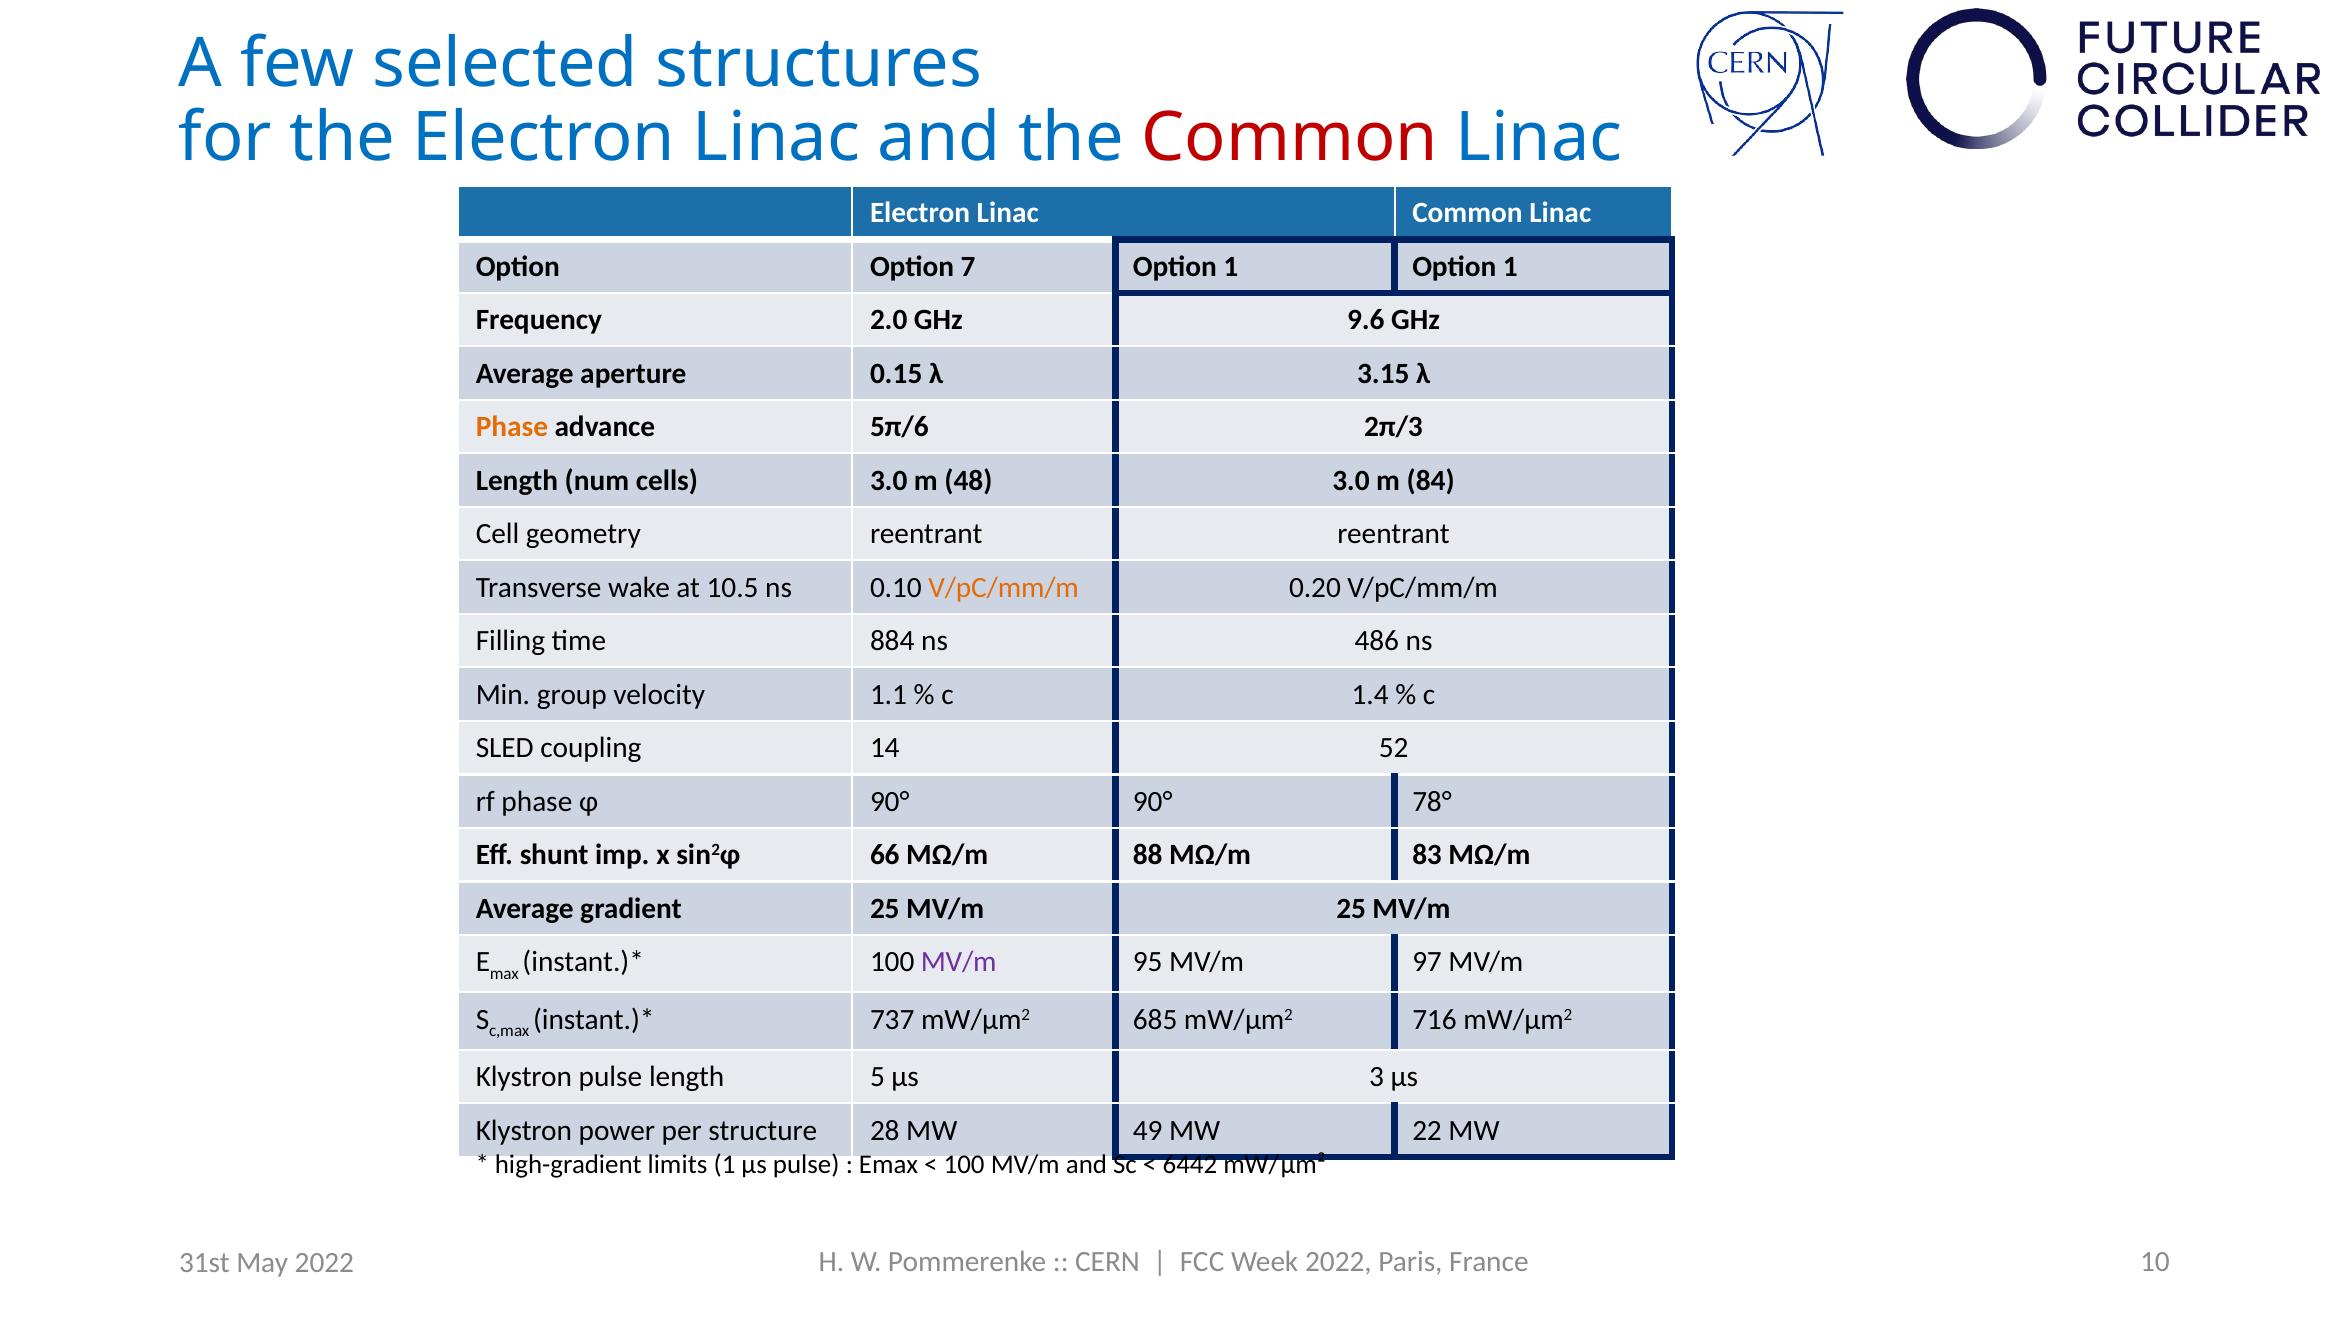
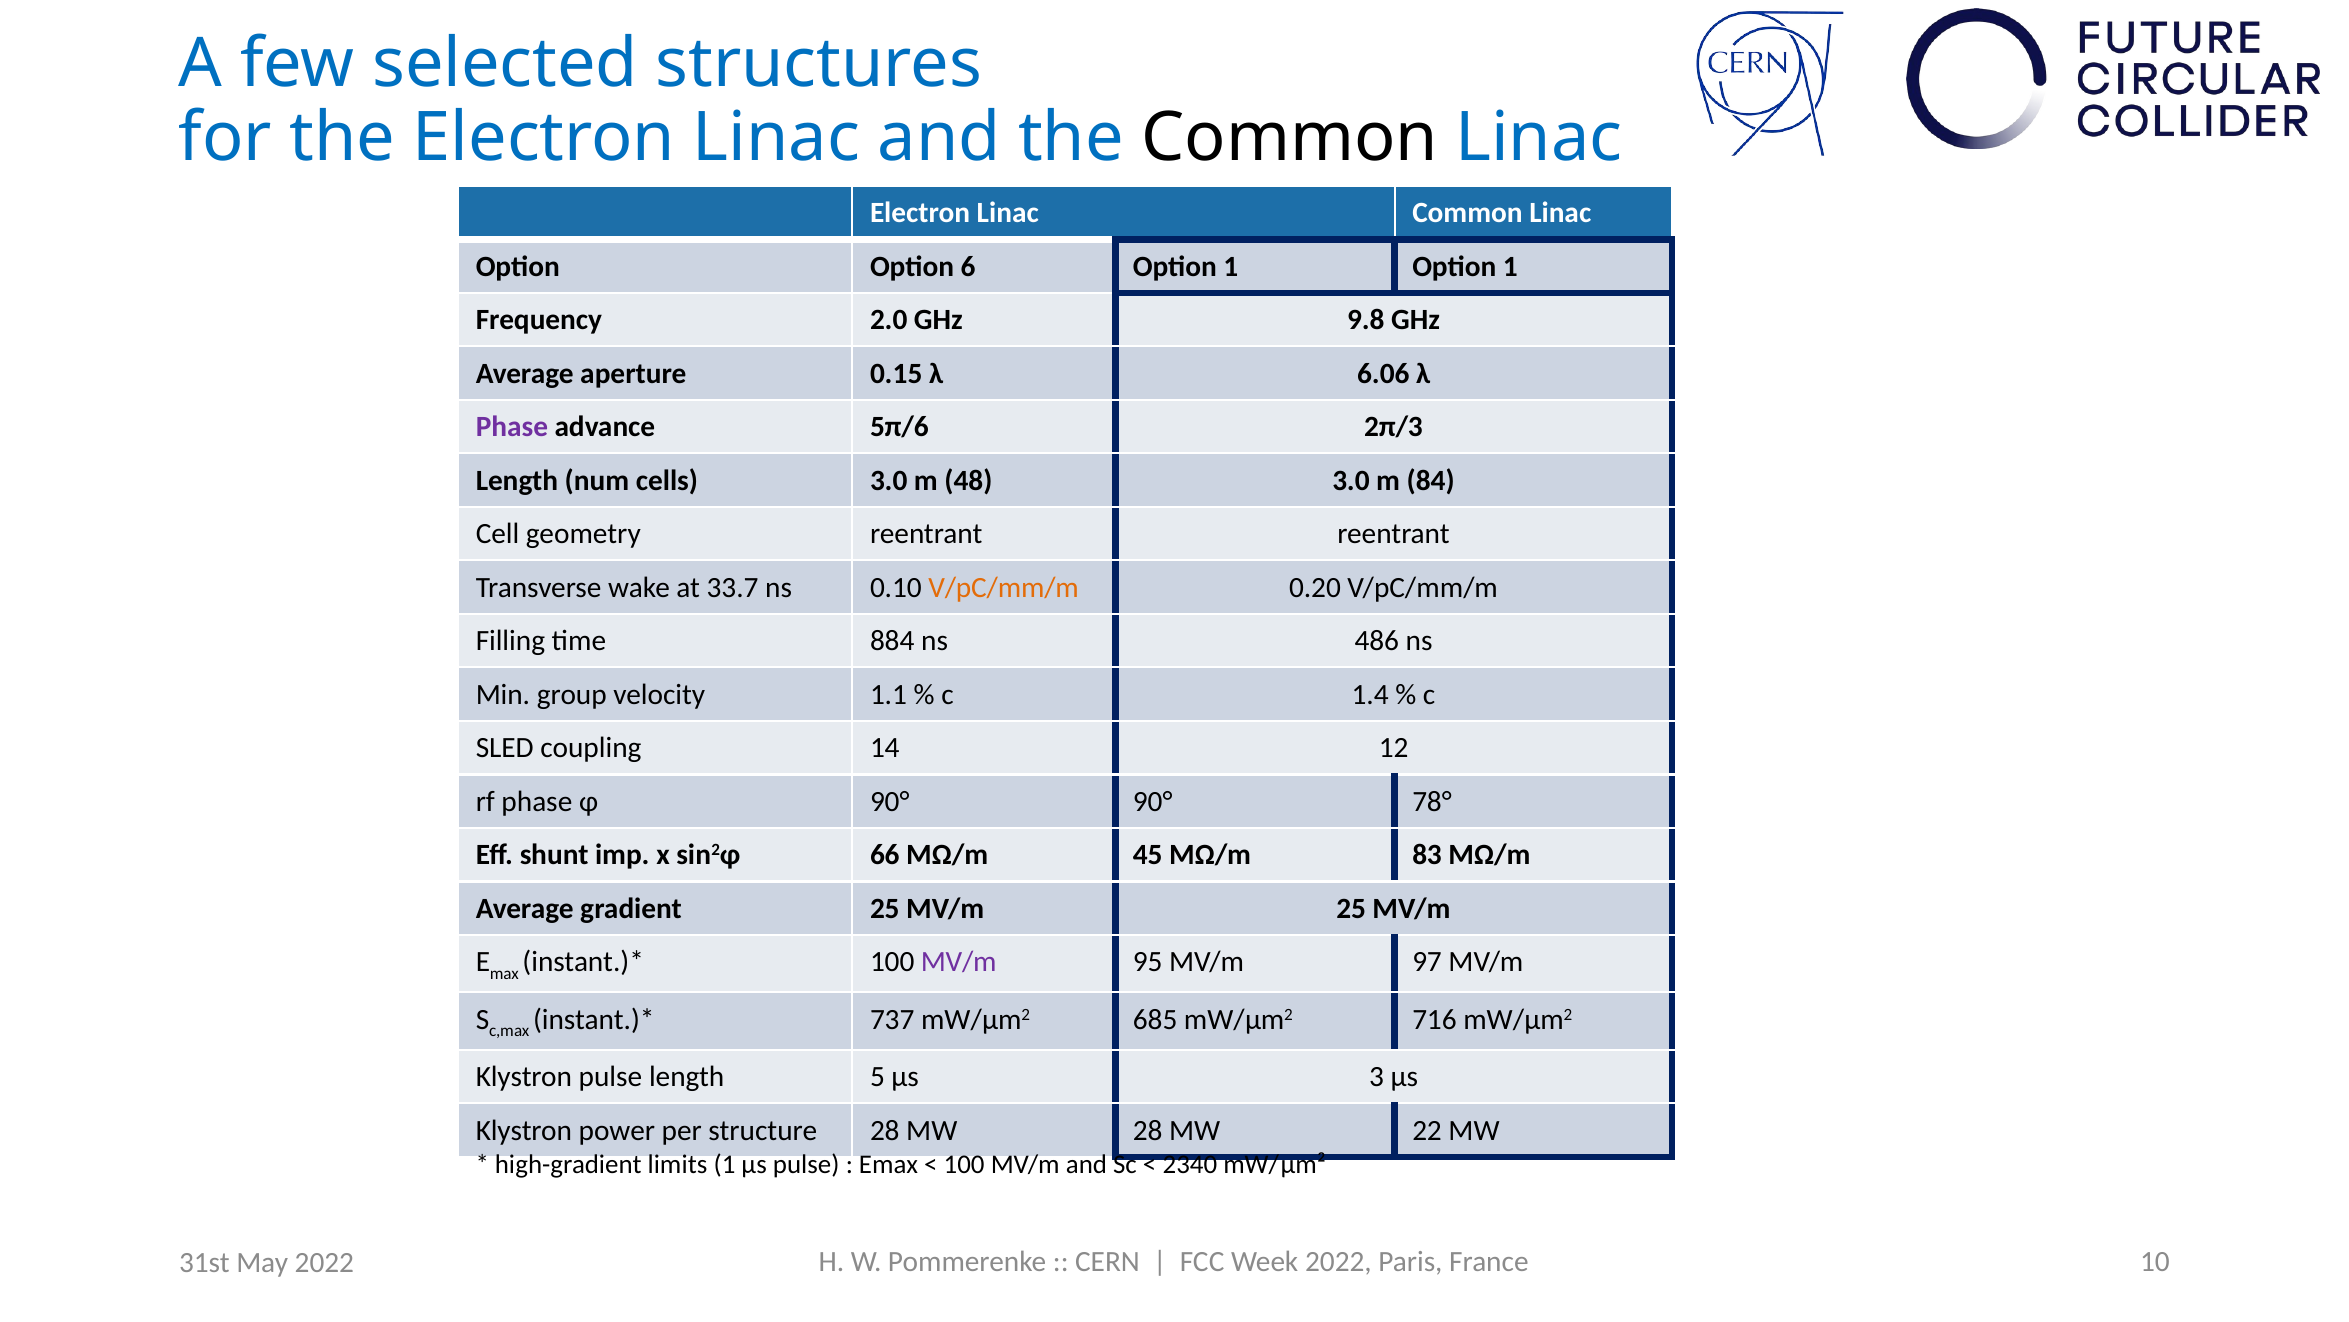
Common at (1290, 138) colour: red -> black
7: 7 -> 6
9.6: 9.6 -> 9.8
3.15: 3.15 -> 6.06
Phase at (512, 427) colour: orange -> purple
10.5: 10.5 -> 33.7
52: 52 -> 12
88: 88 -> 45
MW 49: 49 -> 28
6442: 6442 -> 2340
